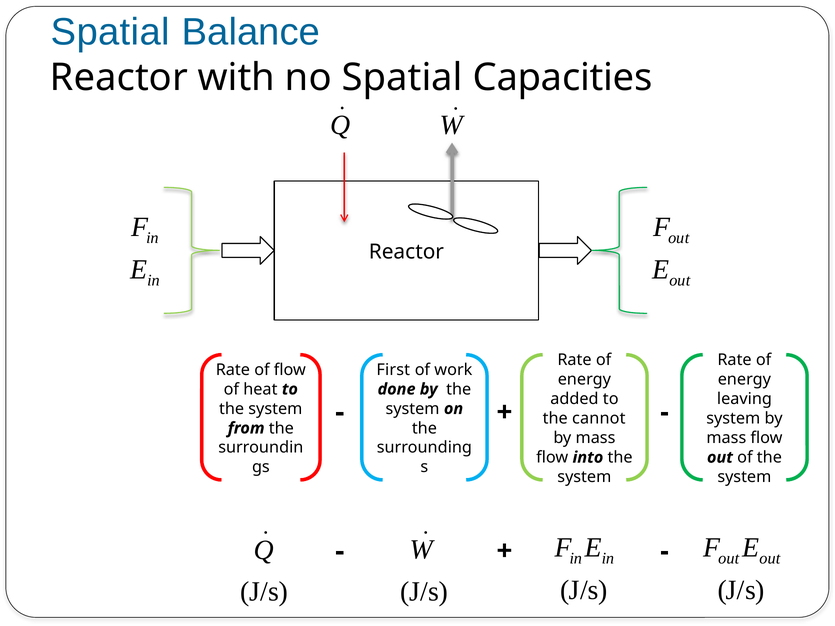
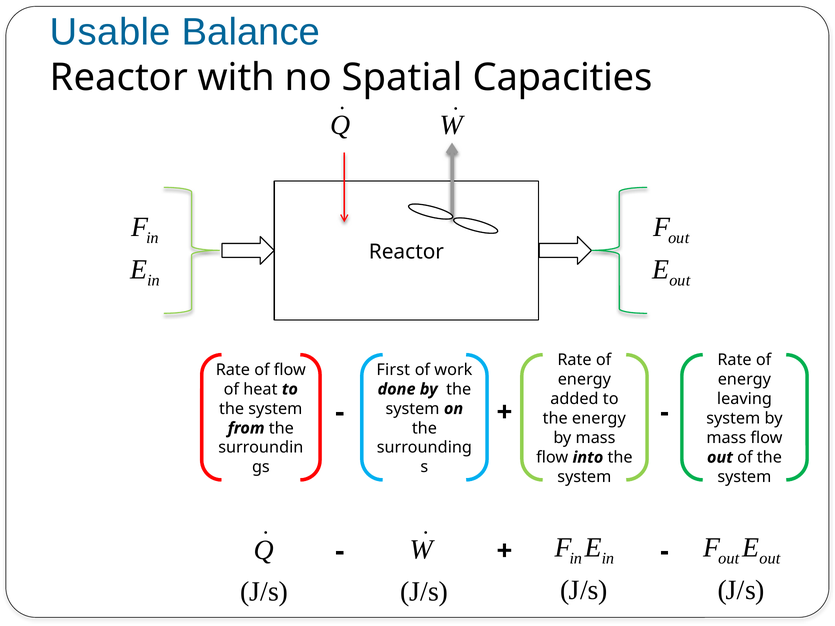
Spatial at (110, 32): Spatial -> Usable
the cannot: cannot -> energy
